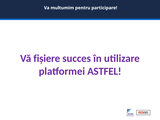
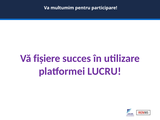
ASTFEL: ASTFEL -> LUCRU
